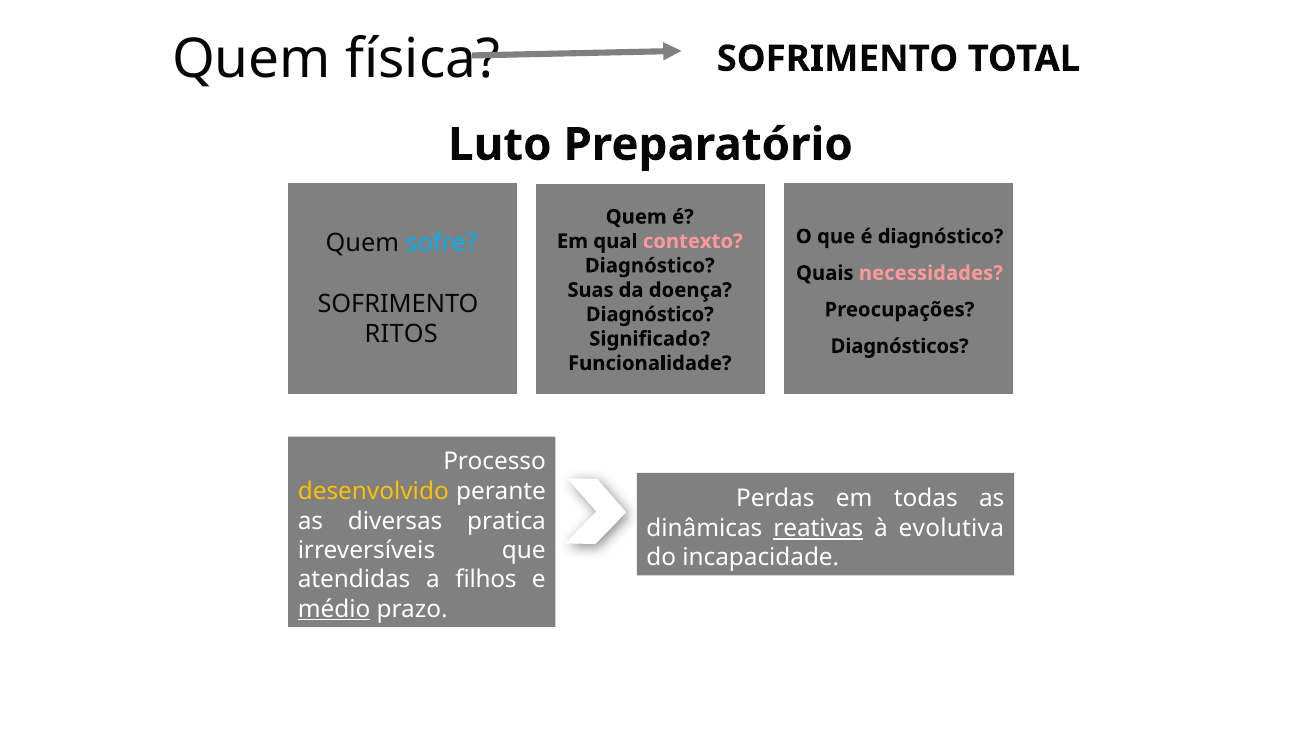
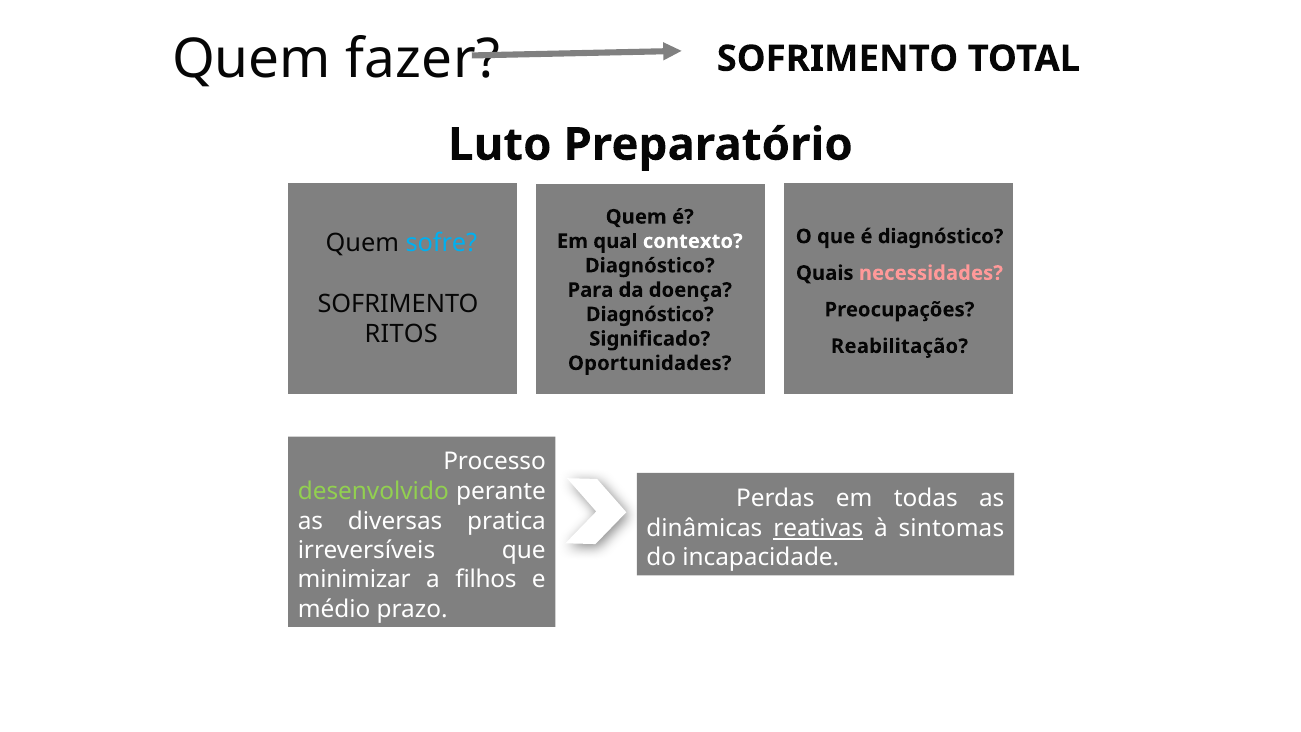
física: física -> fazer
contexto colour: pink -> white
Suas: Suas -> Para
Diagnósticos: Diagnósticos -> Reabilitação
Funcionalidade: Funcionalidade -> Oportunidades
desenvolvido colour: yellow -> light green
evolutiva: evolutiva -> sintomas
atendidas: atendidas -> minimizar
médio underline: present -> none
